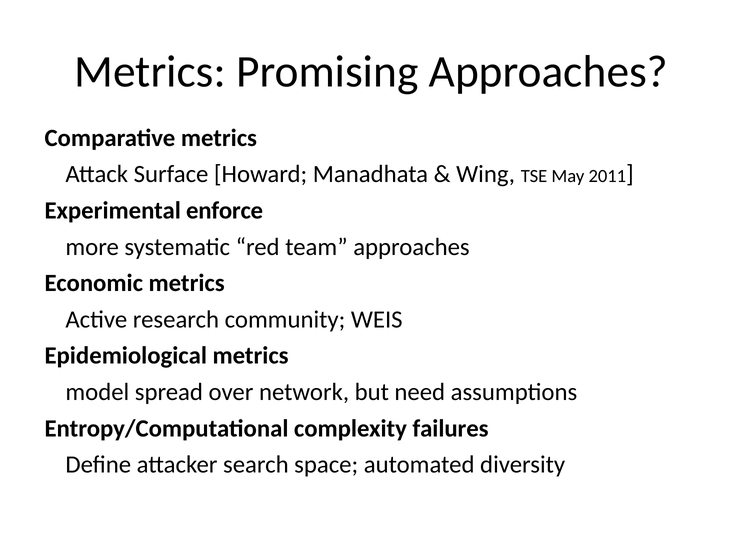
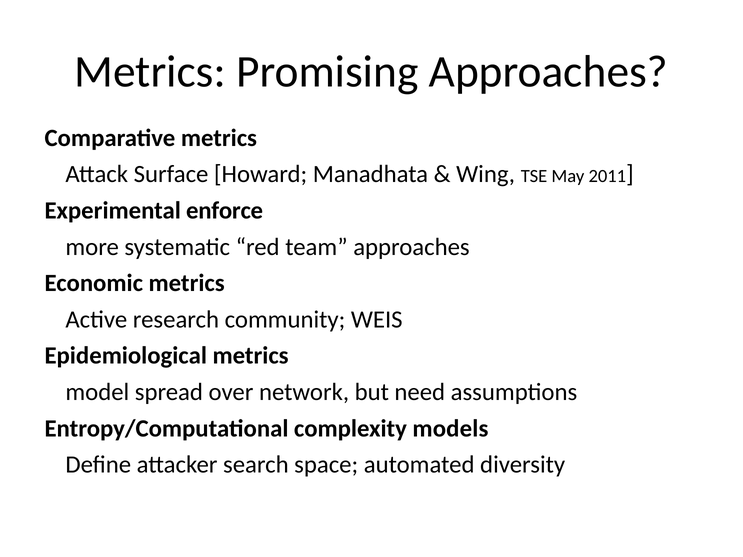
failures: failures -> models
